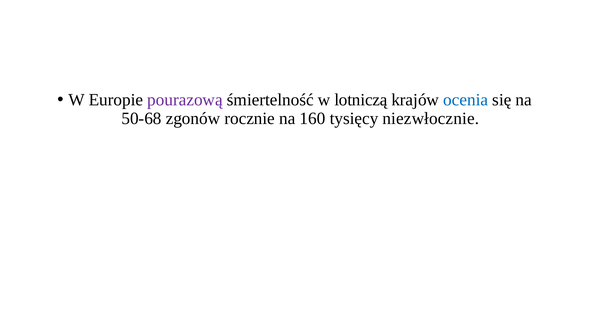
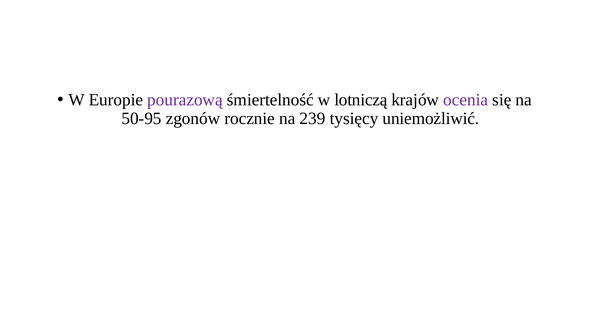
ocenia colour: blue -> purple
50-68: 50-68 -> 50-95
160: 160 -> 239
niezwłocznie: niezwłocznie -> uniemożliwić
